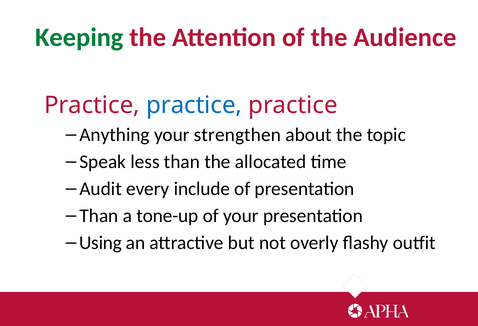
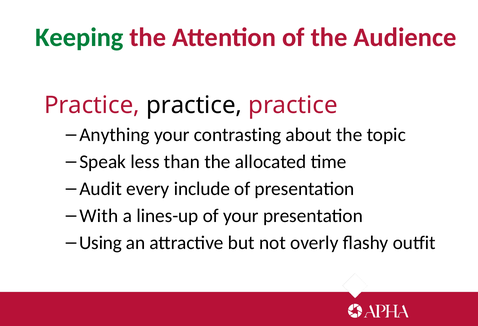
practice at (194, 105) colour: blue -> black
strengthen: strengthen -> contrasting
Than at (99, 216): Than -> With
tone-up: tone-up -> lines-up
